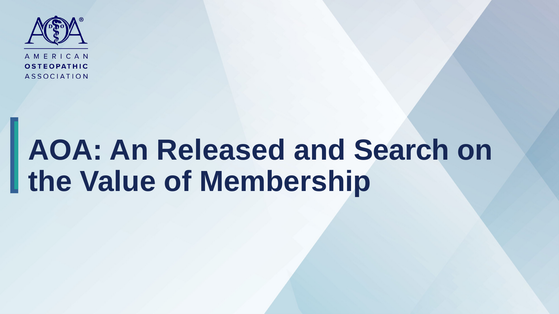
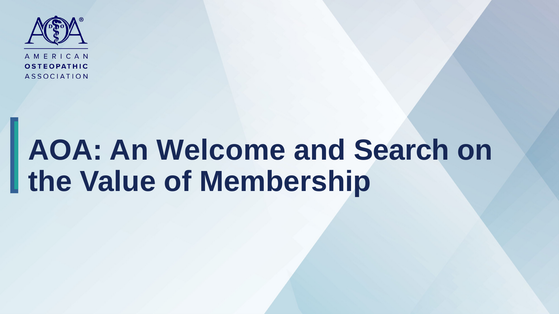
Released: Released -> Welcome
